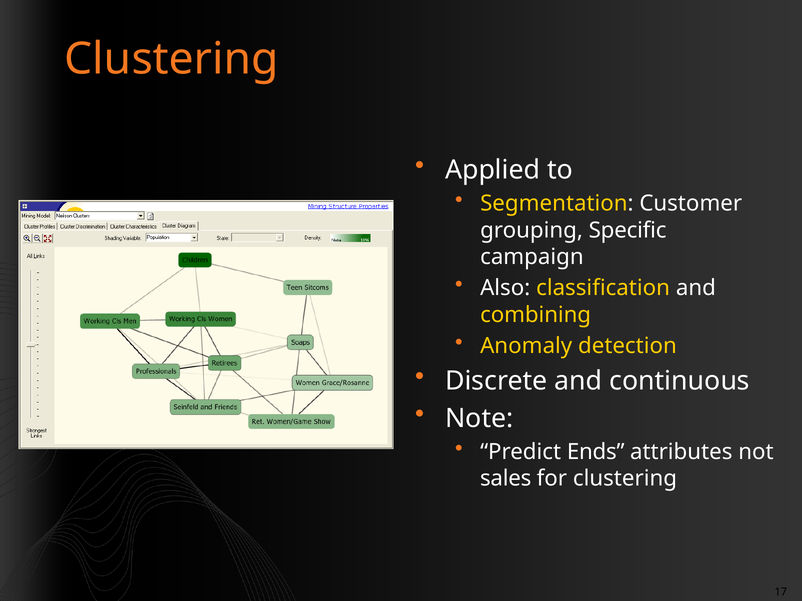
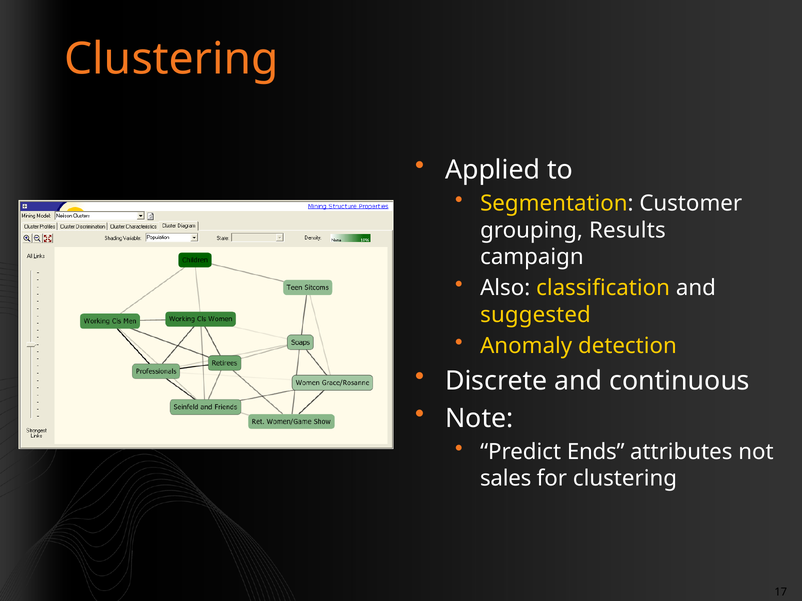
Specific: Specific -> Results
combining: combining -> suggested
